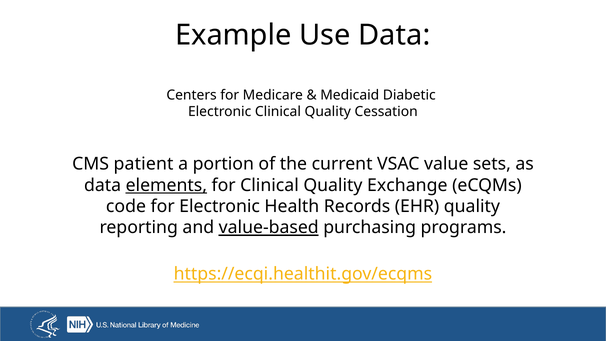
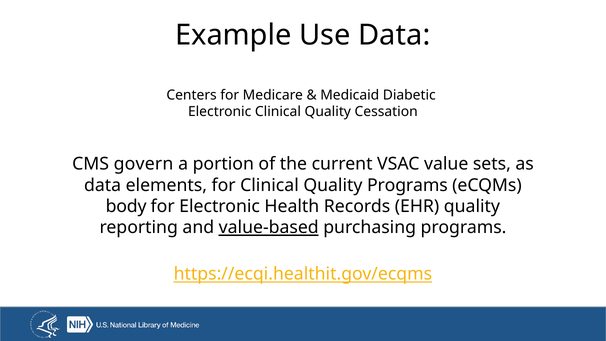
patient: patient -> govern
elements underline: present -> none
Quality Exchange: Exchange -> Programs
code: code -> body
